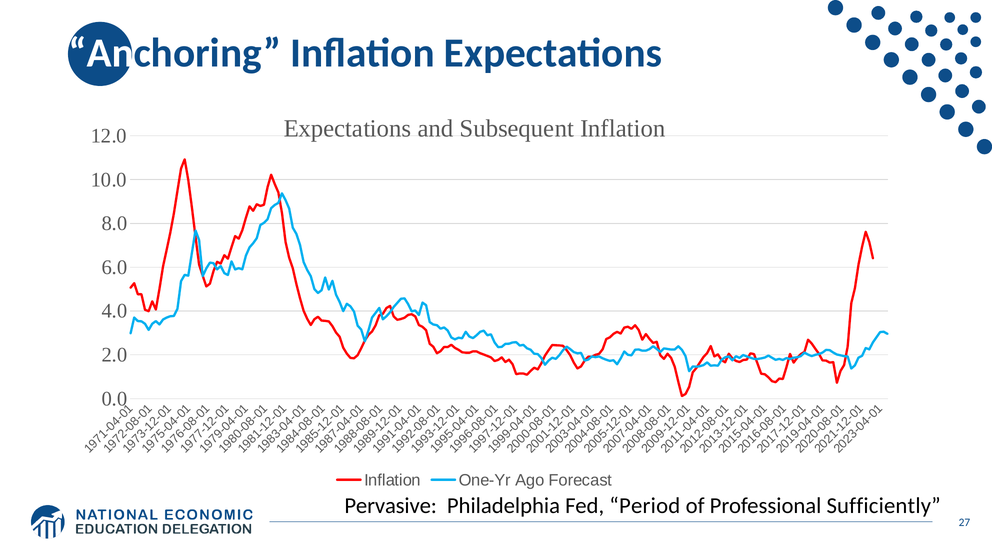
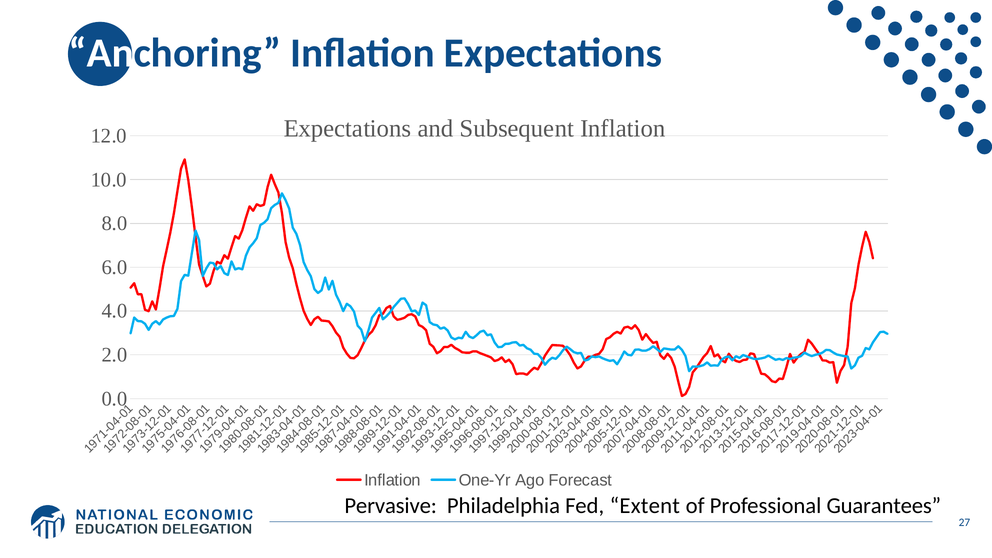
Period: Period -> Extent
Sufficiently: Sufficiently -> Guarantees
